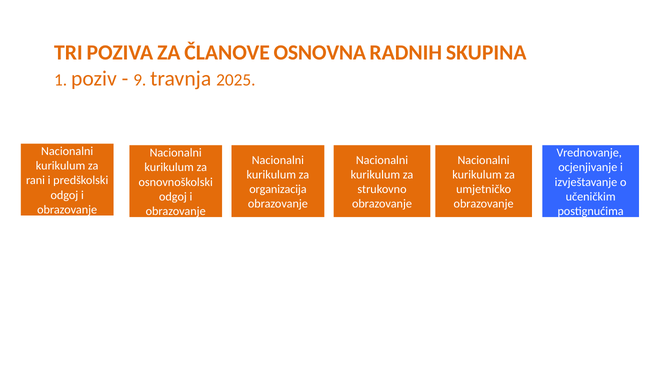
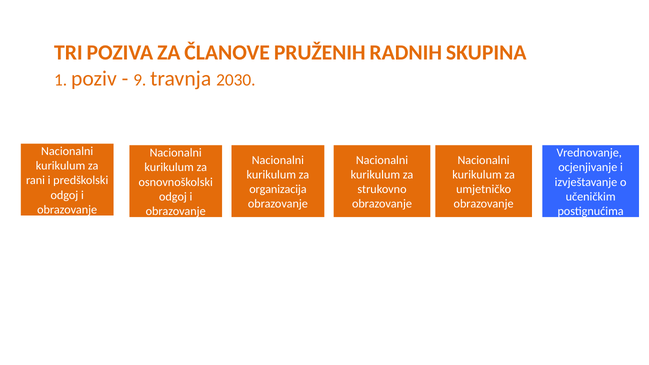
OSNOVNA: OSNOVNA -> PRUŽENIH
2025: 2025 -> 2030
